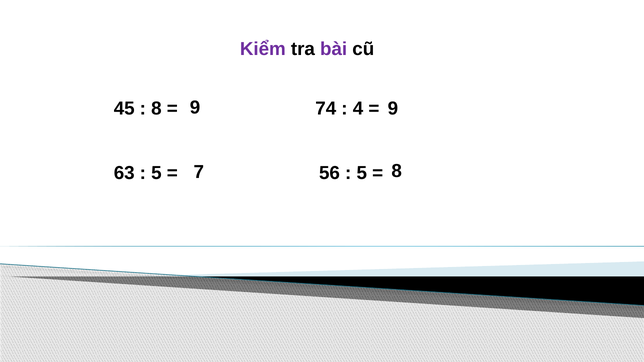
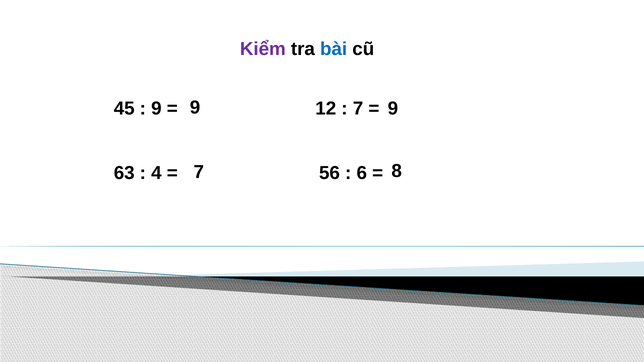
bài colour: purple -> blue
8 at (156, 109): 8 -> 9
74: 74 -> 12
4 at (358, 109): 4 -> 7
5 at (156, 173): 5 -> 4
5 at (362, 173): 5 -> 6
